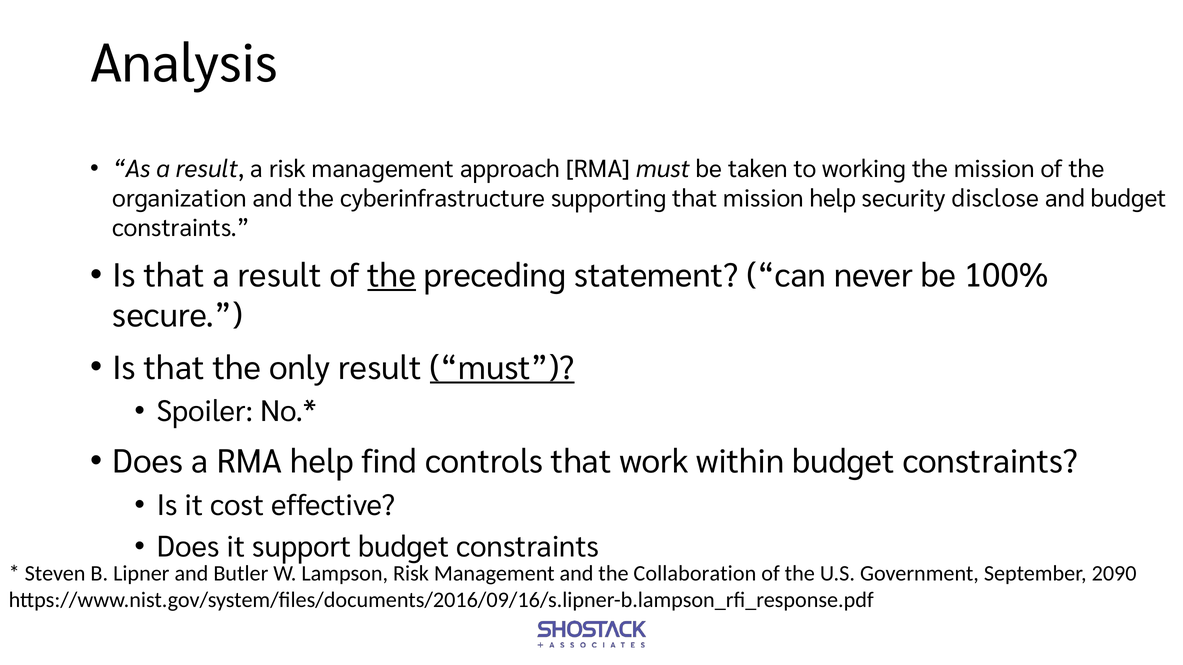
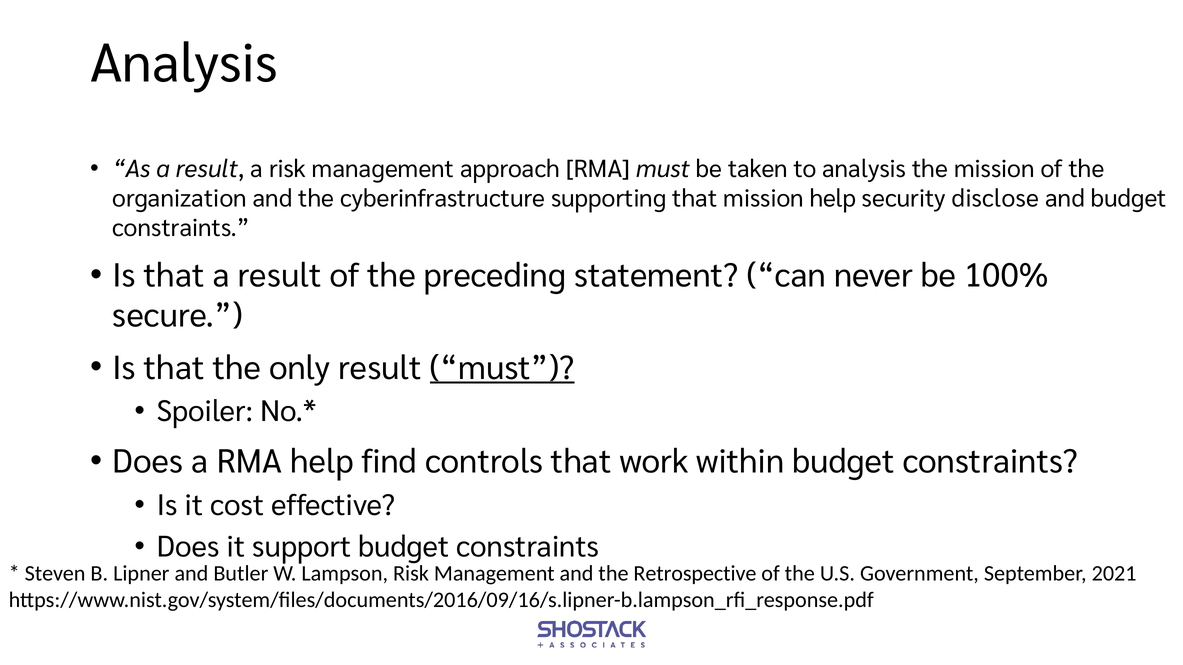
to working: working -> analysis
the at (392, 276) underline: present -> none
Collaboration: Collaboration -> Retrospective
2090: 2090 -> 2021
